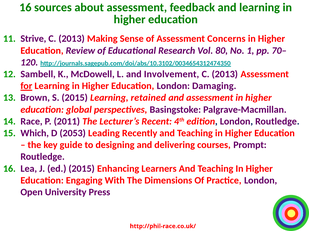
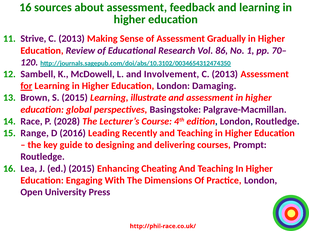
Concerns: Concerns -> Gradually
80: 80 -> 86
retained: retained -> illustrate
2011: 2011 -> 2028
Recent: Recent -> Course
Which: Which -> Range
2053: 2053 -> 2016
Learners: Learners -> Cheating
